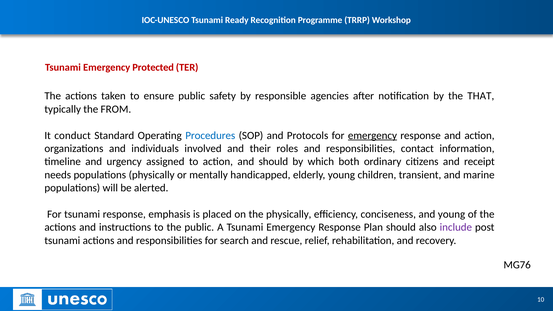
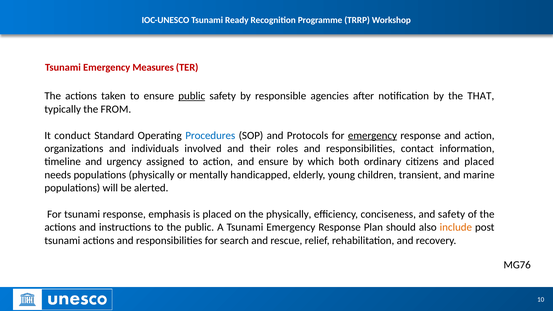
Protected: Protected -> Measures
public at (192, 96) underline: none -> present
and should: should -> ensure
and receipt: receipt -> placed
and young: young -> safety
include colour: purple -> orange
